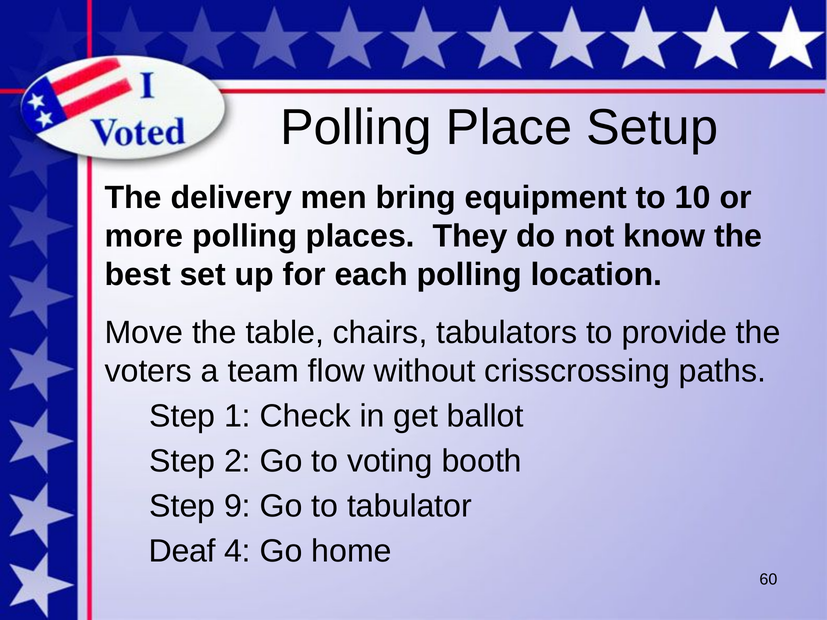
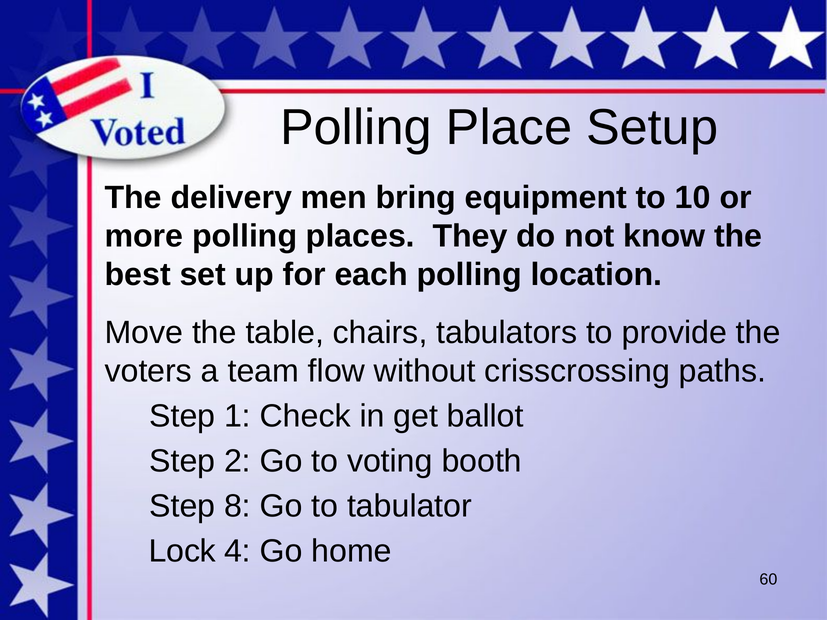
9: 9 -> 8
Deaf: Deaf -> Lock
